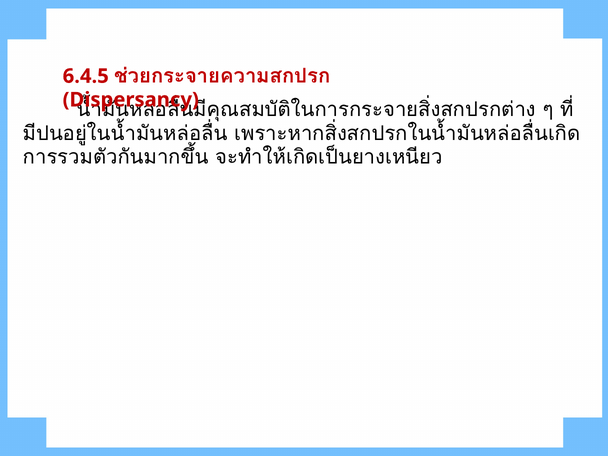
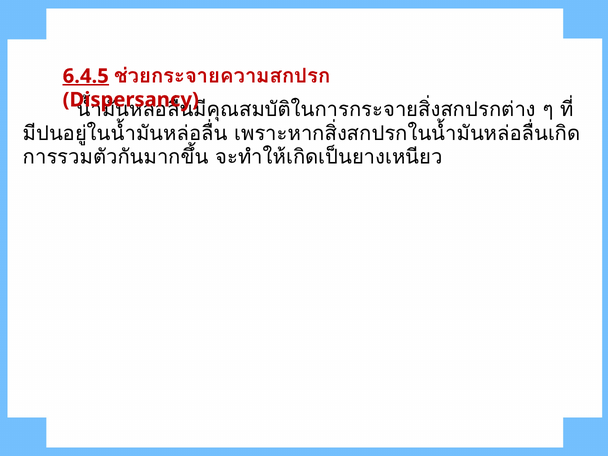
6.4.5 underline: none -> present
